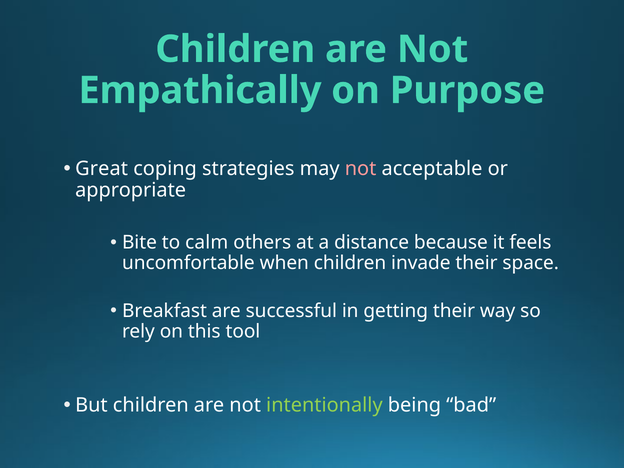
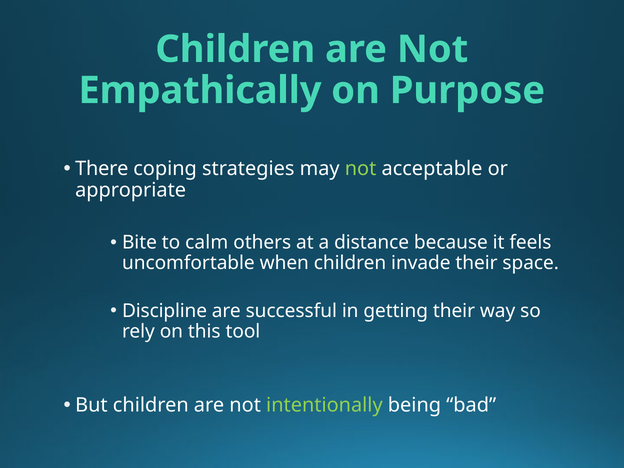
Great: Great -> There
not at (361, 169) colour: pink -> light green
Breakfast: Breakfast -> Discipline
